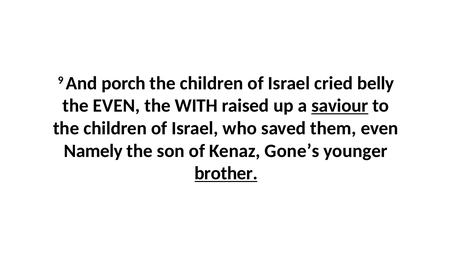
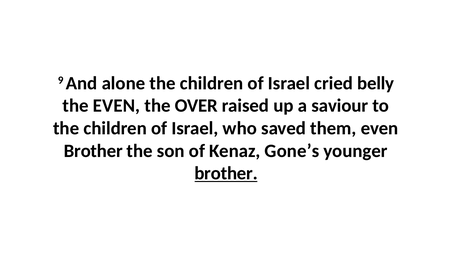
porch: porch -> alone
WITH: WITH -> OVER
saviour underline: present -> none
Namely at (93, 151): Namely -> Brother
